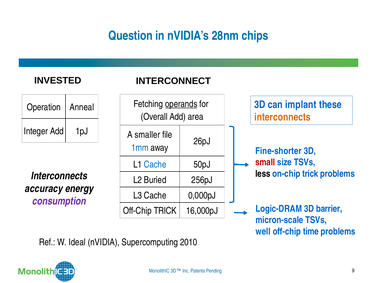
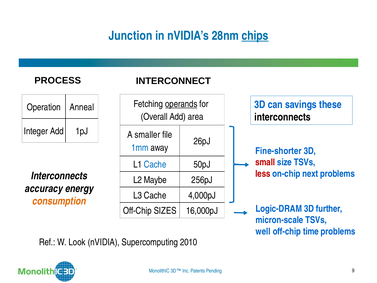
Question: Question -> Junction
chips underline: none -> present
INVESTED: INVESTED -> PROCESS
implant: implant -> savings
interconnects at (283, 117) colour: orange -> black
less colour: black -> red
on-chip trick: trick -> next
Buried: Buried -> Maybe
0,000pJ: 0,000pJ -> 4,000pJ
consumption colour: purple -> orange
barrier: barrier -> further
Off-Chip TRICK: TRICK -> SIZES
Ideal: Ideal -> Look
